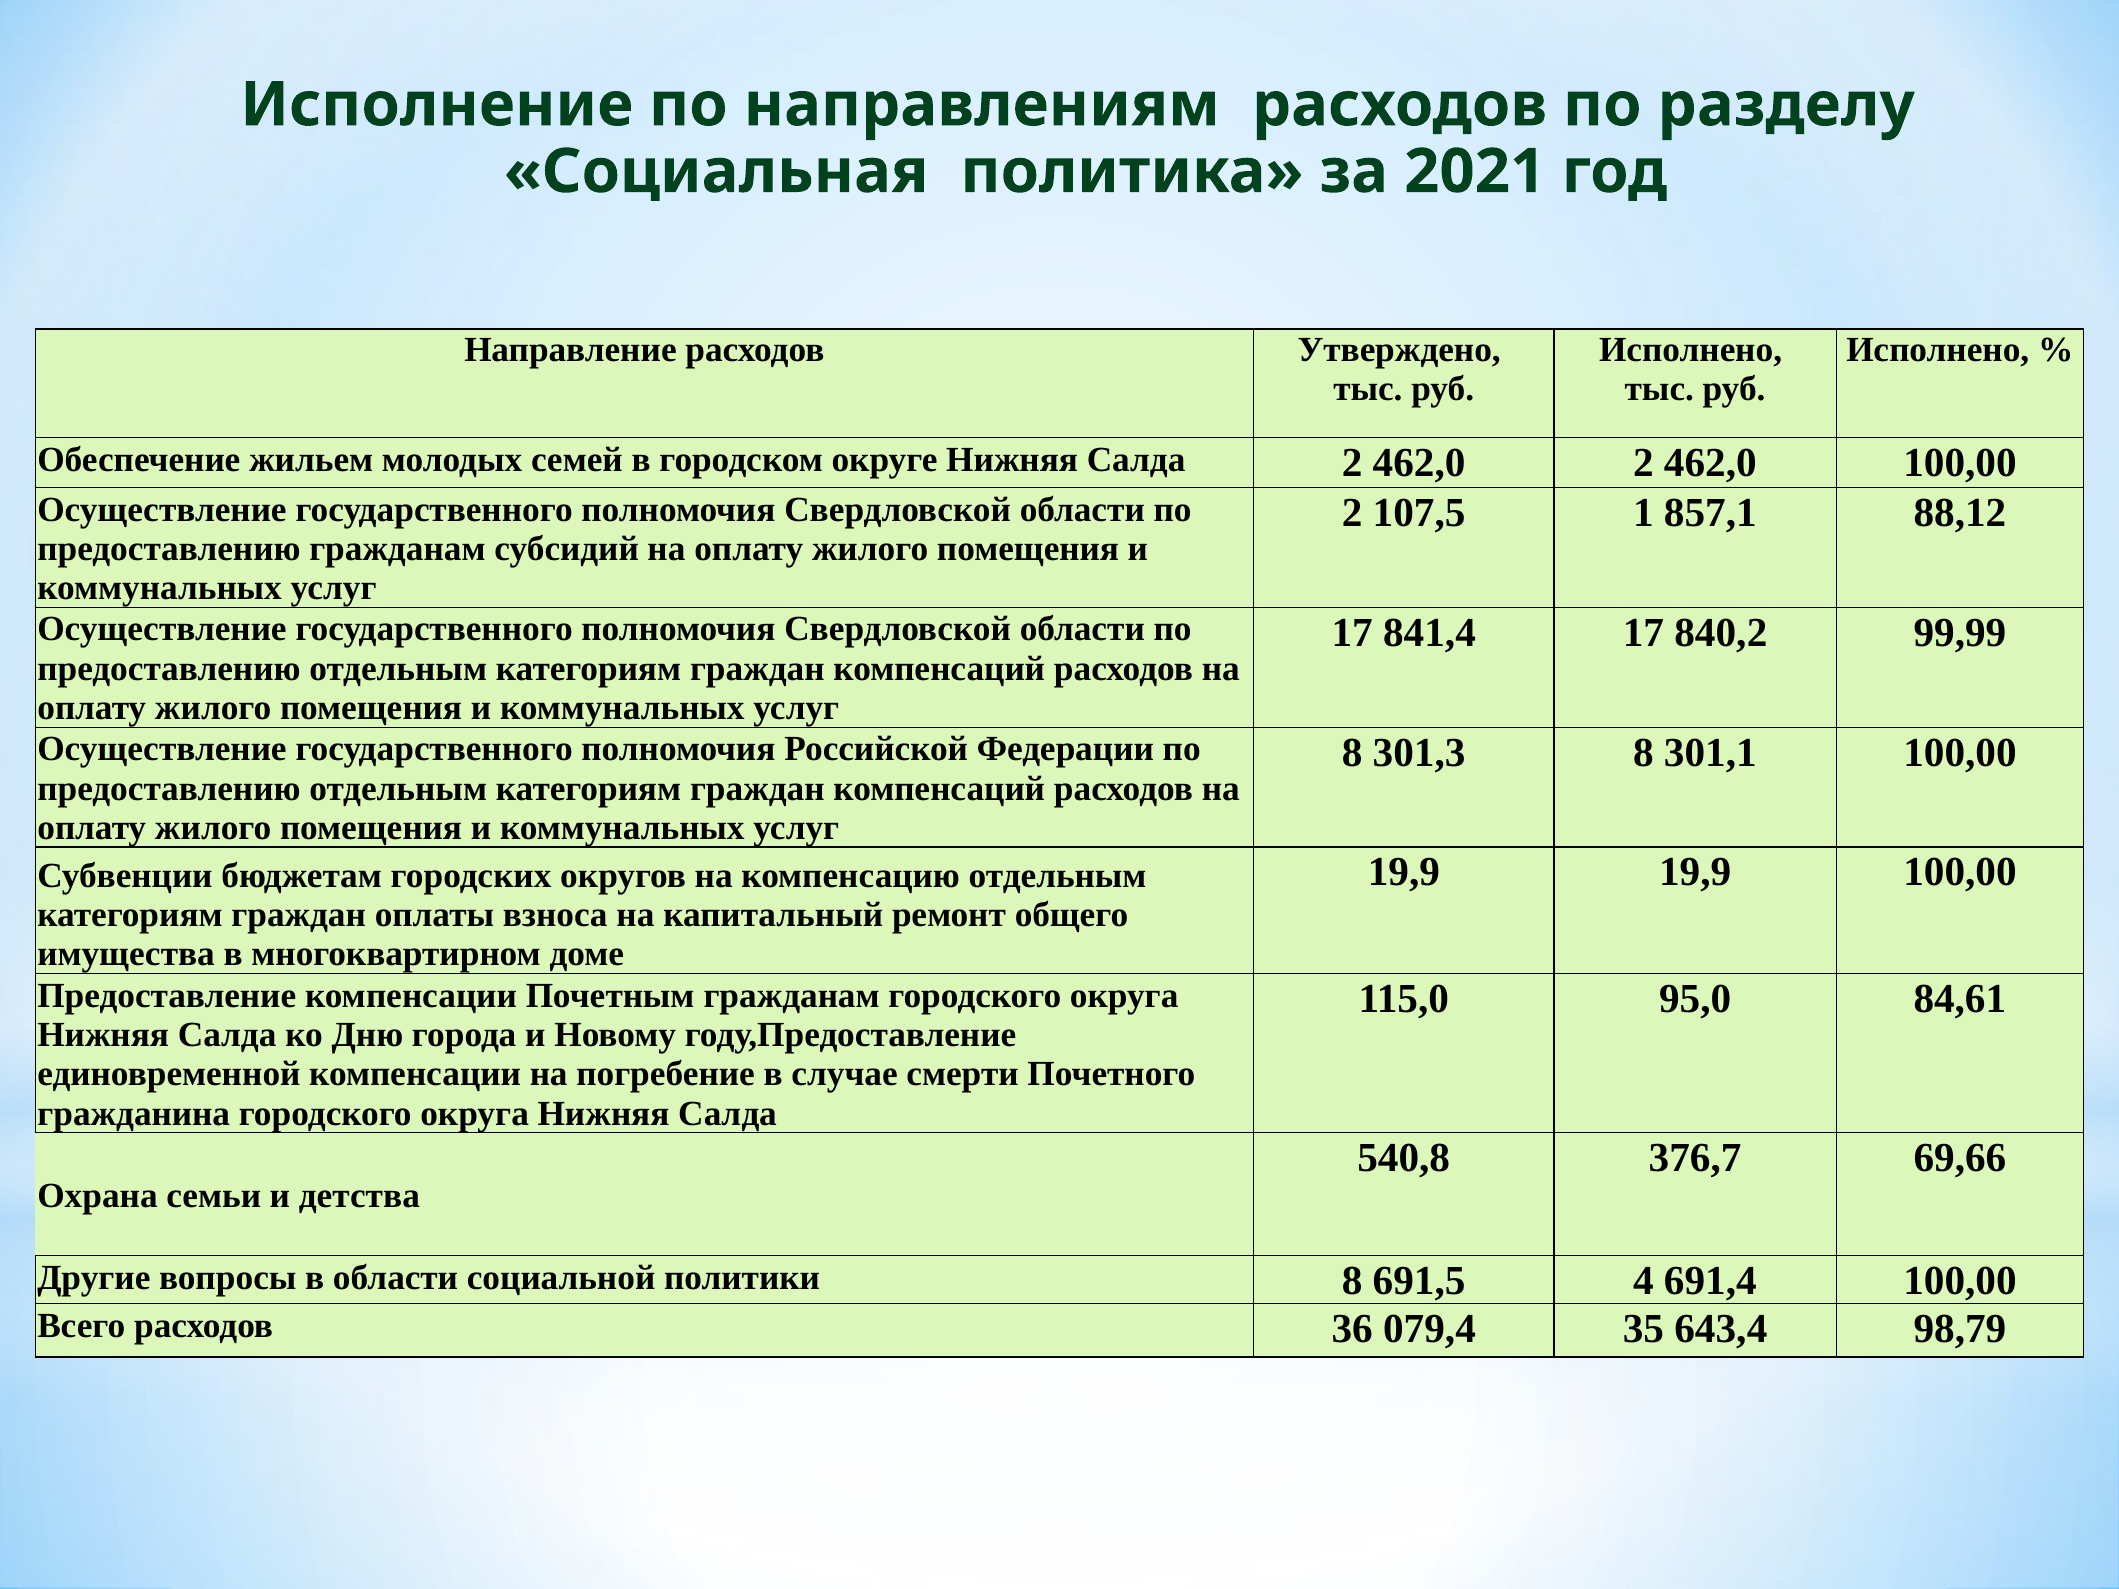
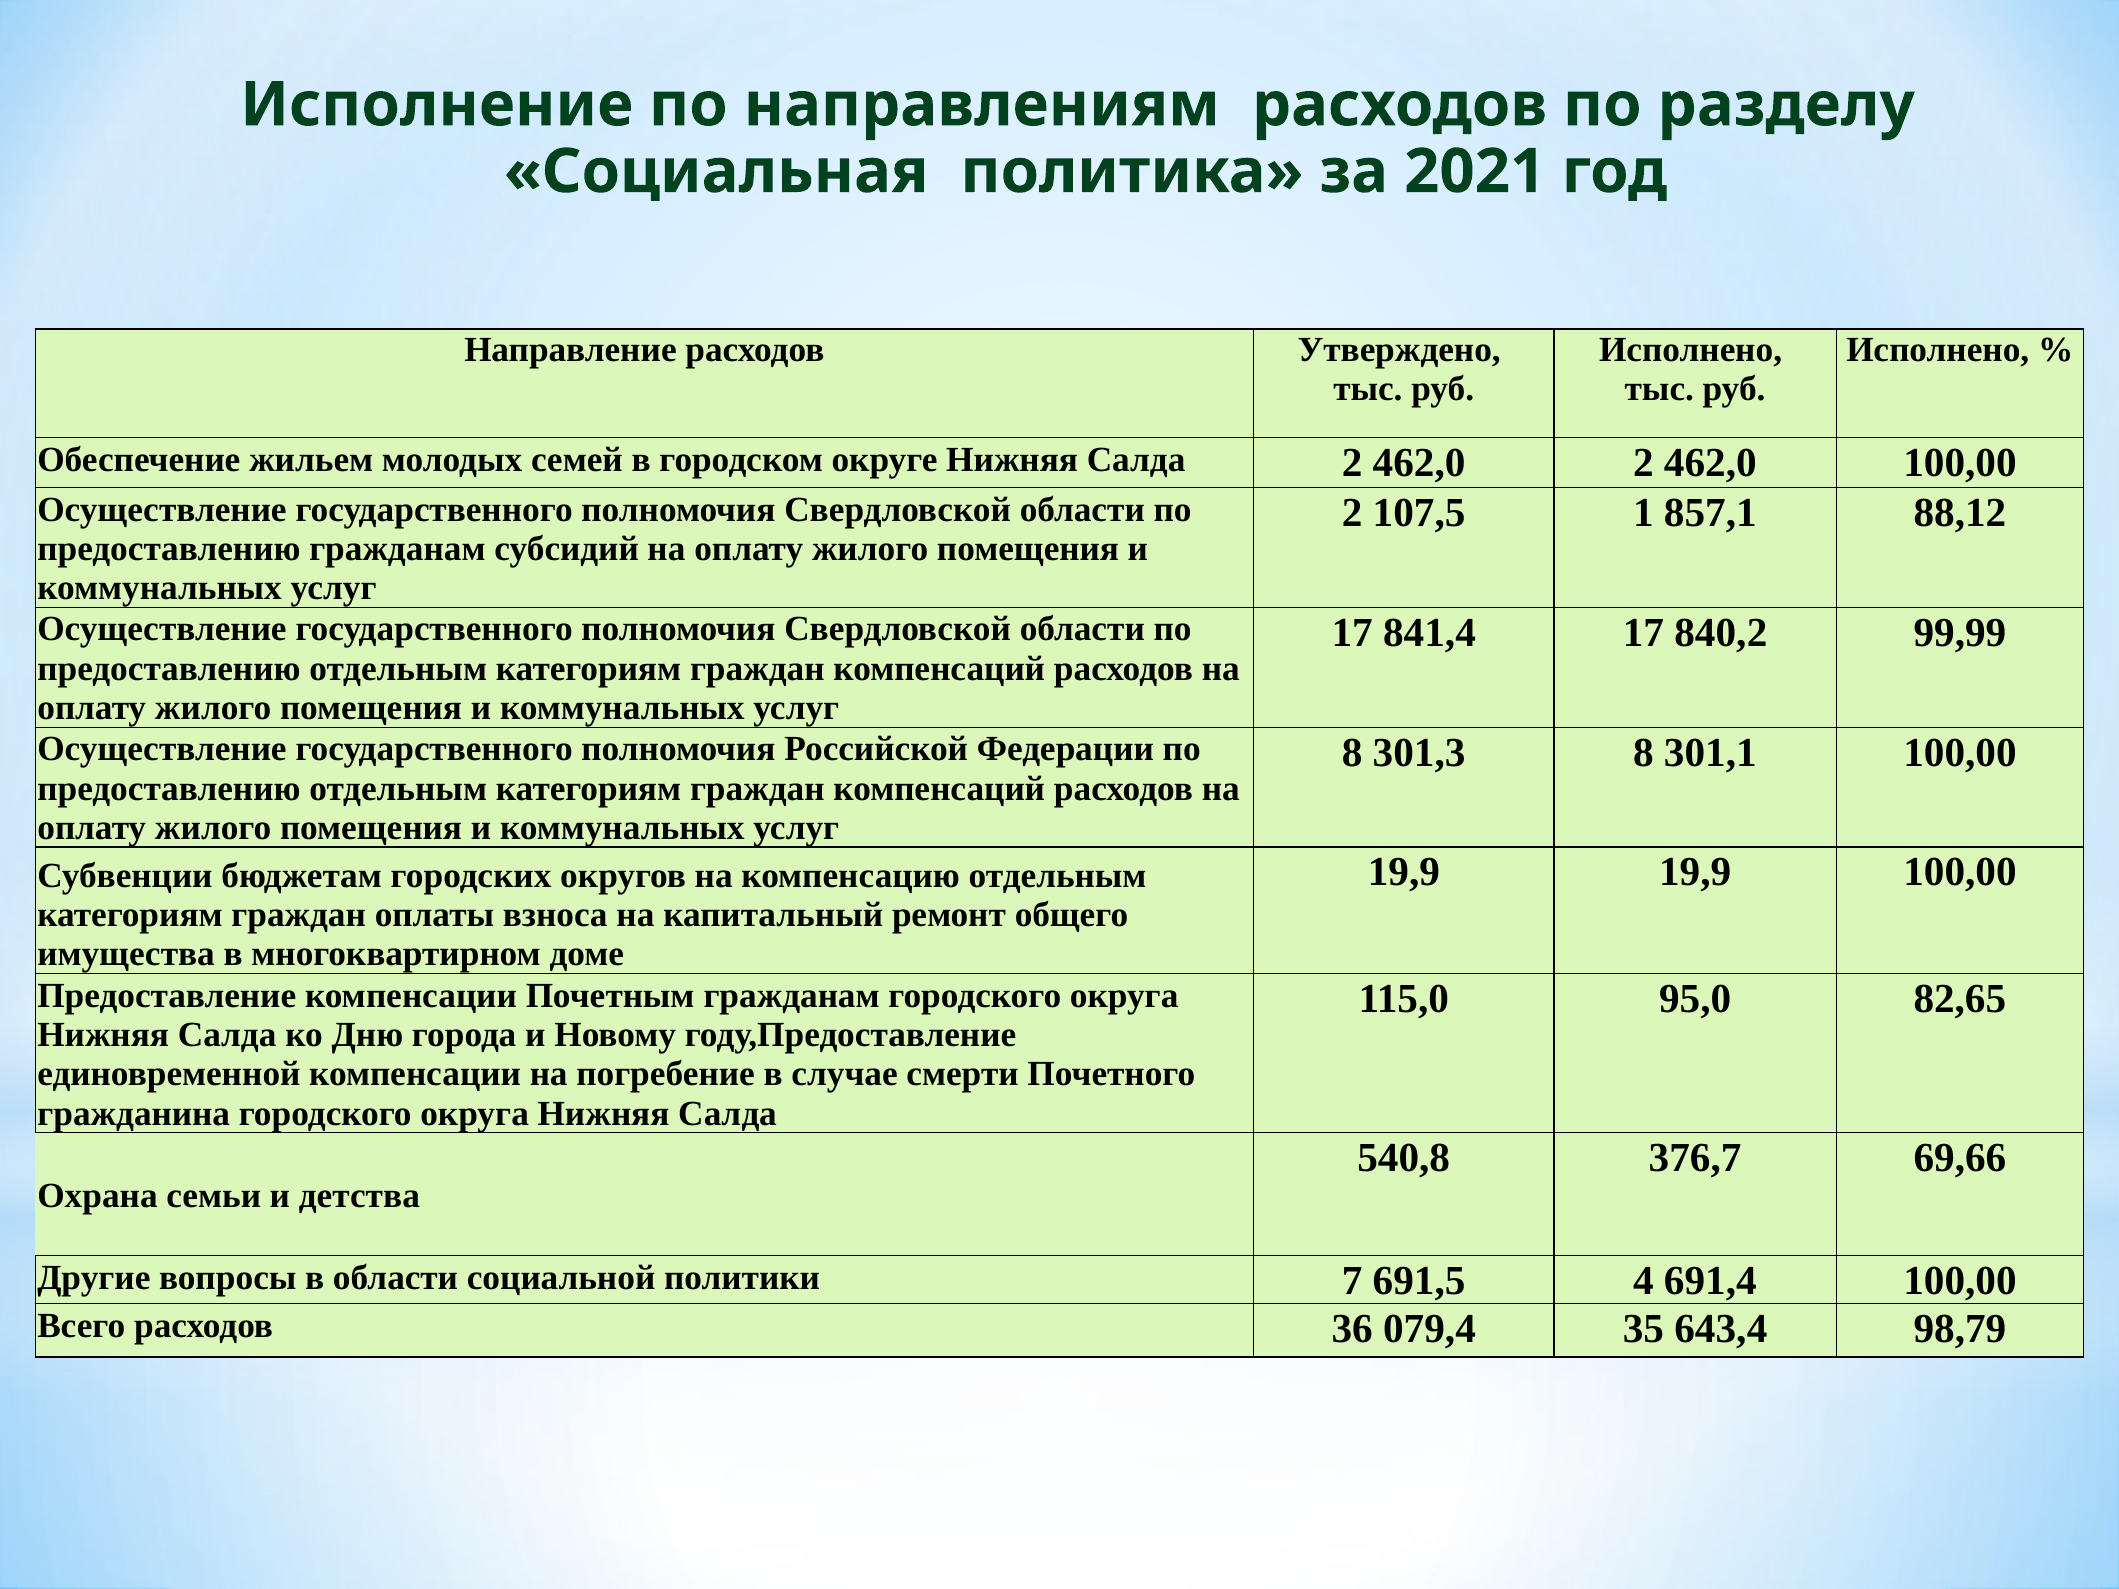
84,61: 84,61 -> 82,65
политики 8: 8 -> 7
